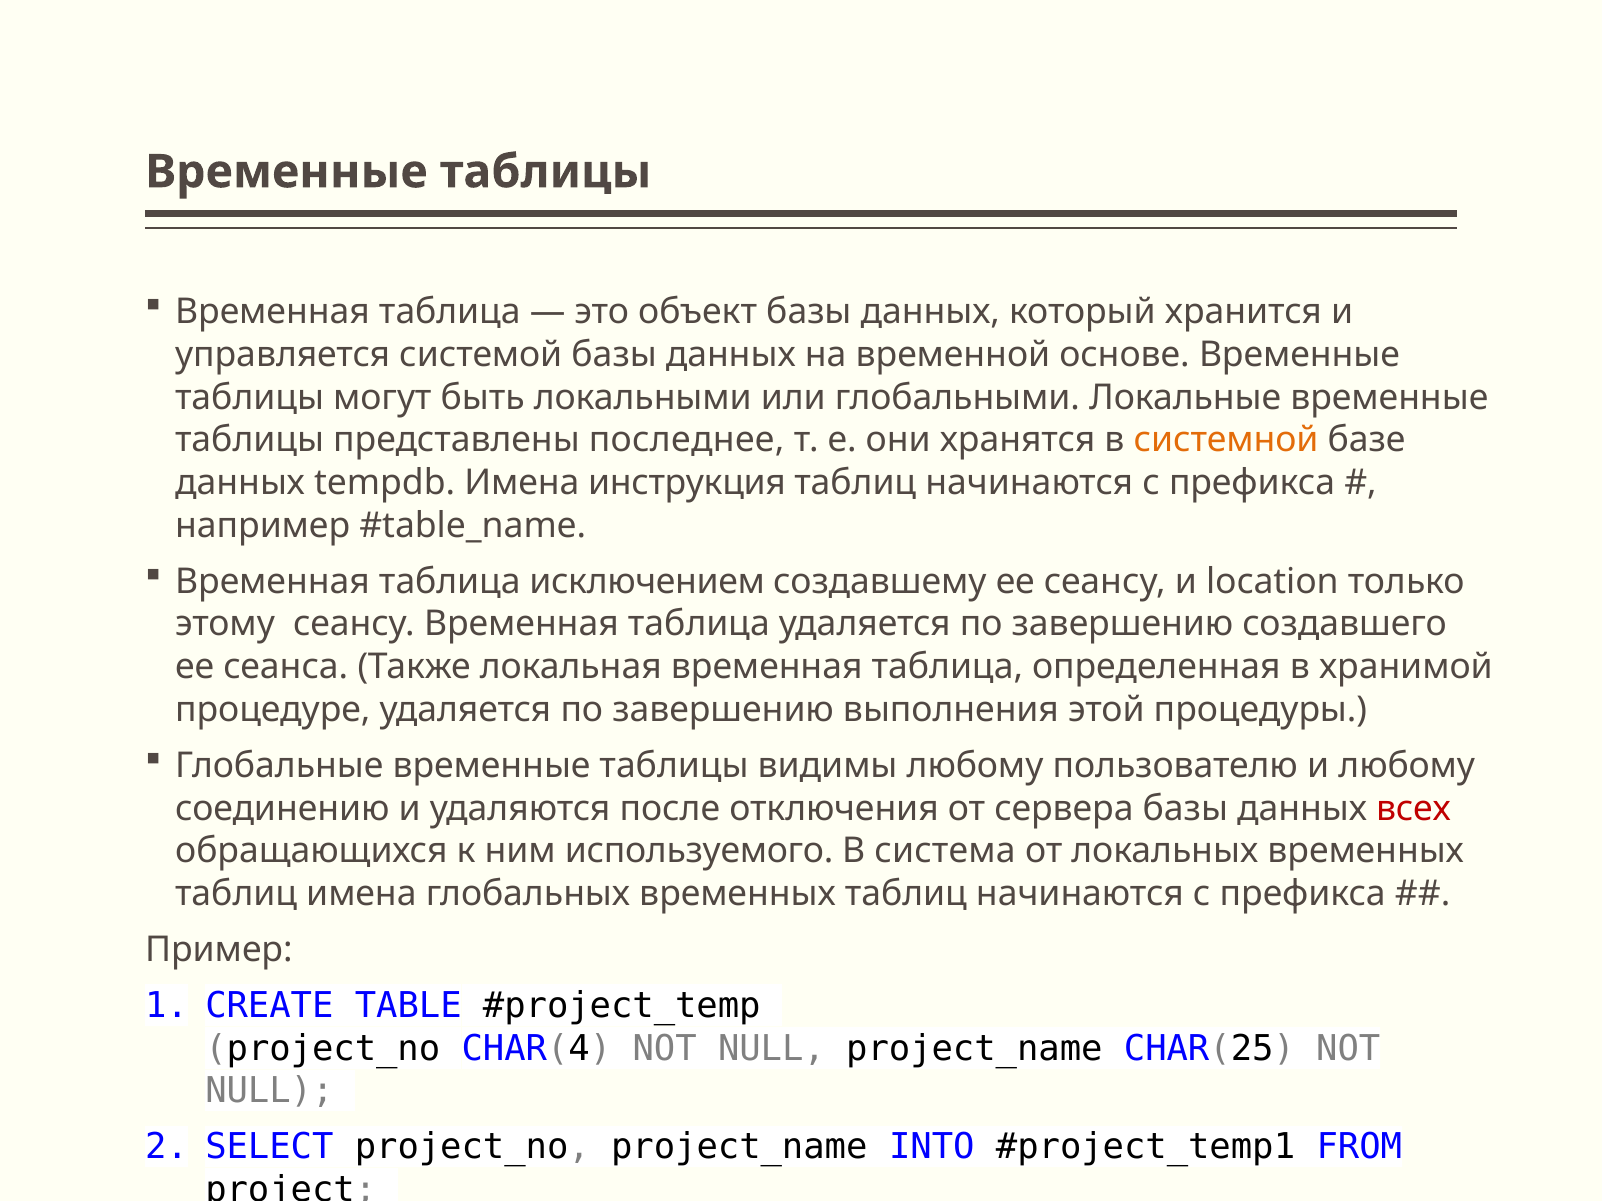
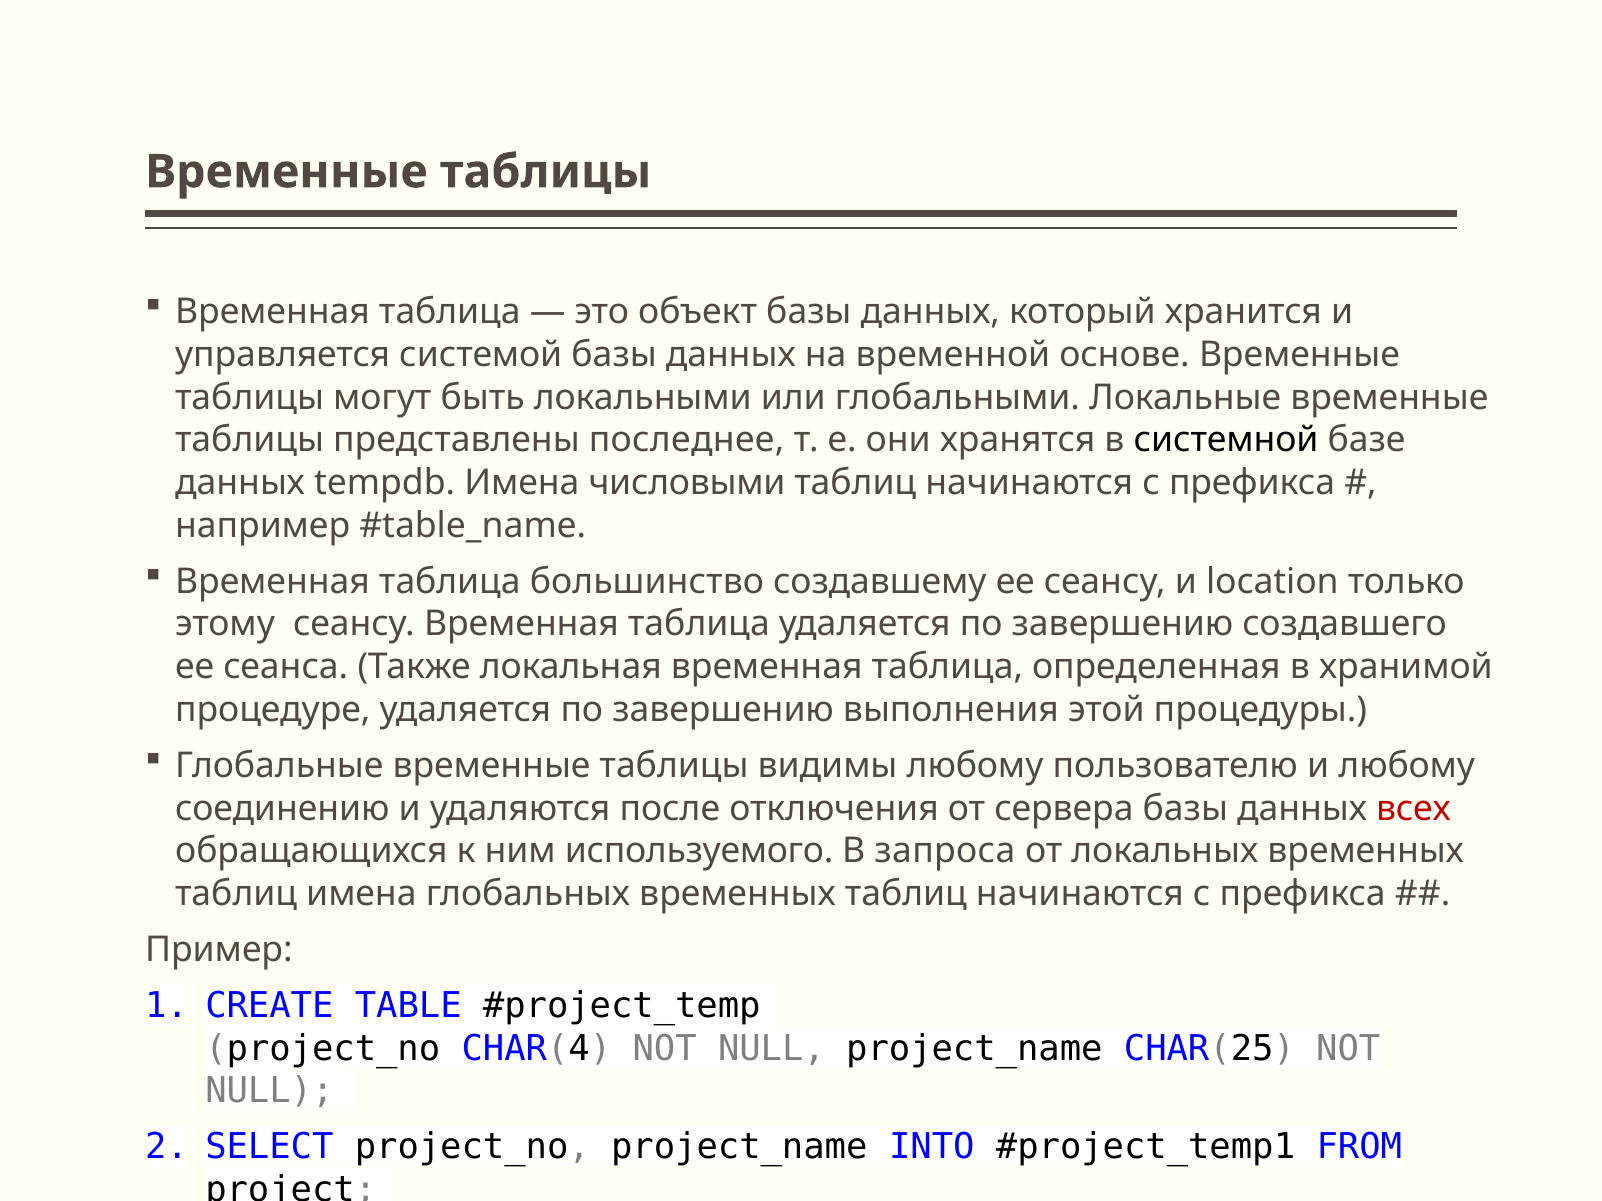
системной colour: orange -> black
инструкция: инструкция -> числовыми
исключением: исключением -> большинство
система: система -> запроса
